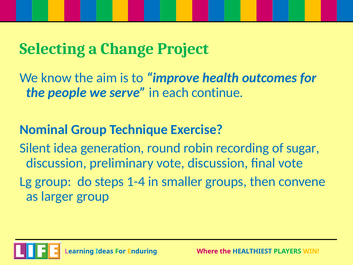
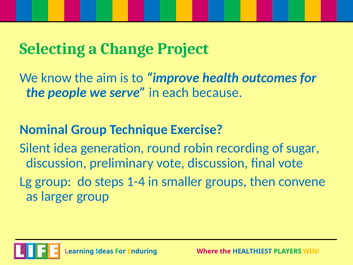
continue: continue -> because
